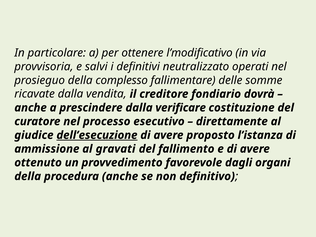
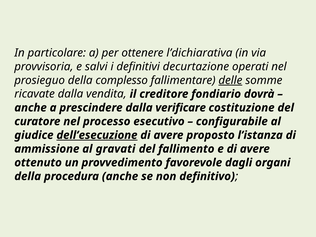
l’modificativo: l’modificativo -> l’dichiarativa
neutralizzato: neutralizzato -> decurtazione
delle underline: none -> present
direttamente: direttamente -> configurabile
